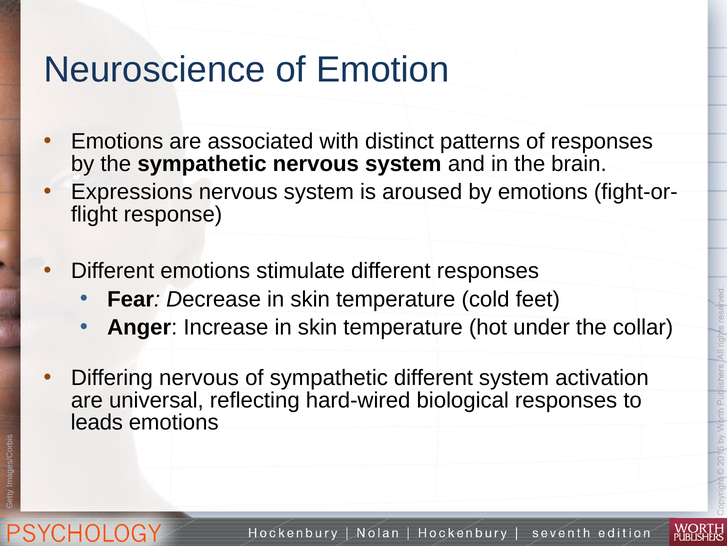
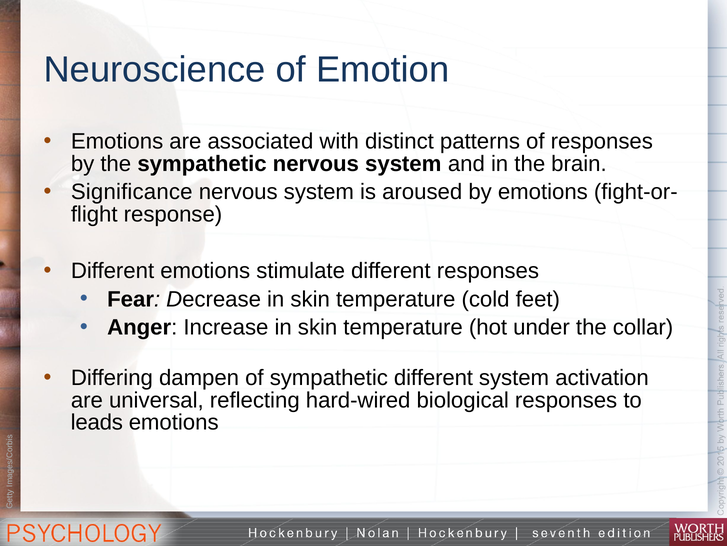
Expressions: Expressions -> Significance
Differing nervous: nervous -> dampen
